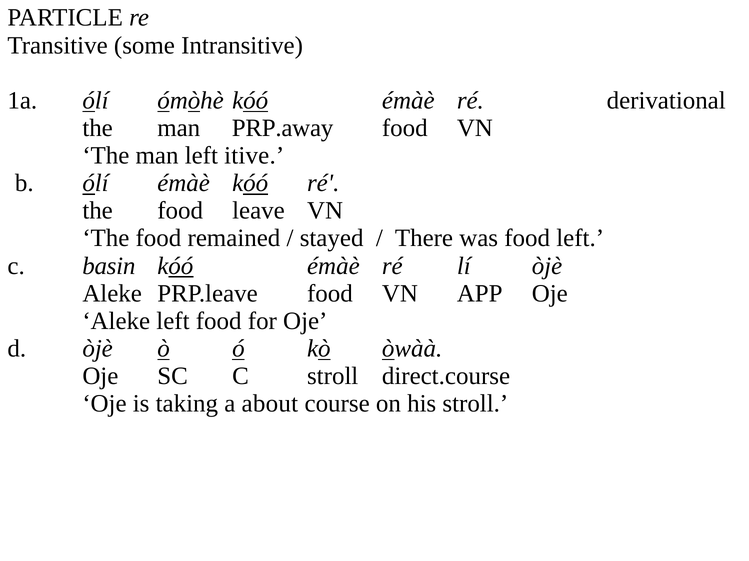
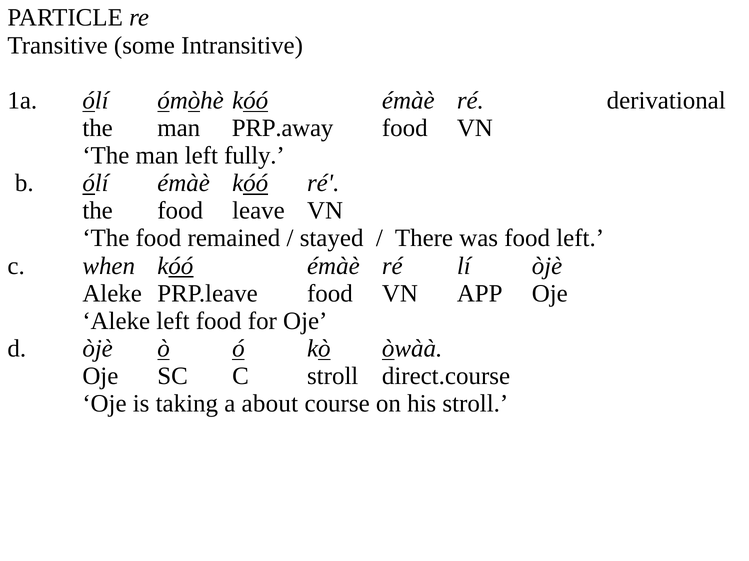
itive: itive -> fully
basin: basin -> when
